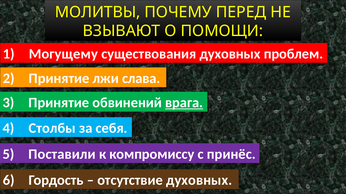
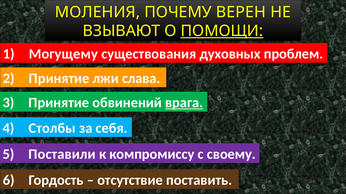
МОЛИТВЫ: МОЛИТВЫ -> МОЛЕНИЯ
ПЕРЕД: ПЕРЕД -> ВЕРЕН
ПОМОЩИ underline: none -> present
принёс: принёс -> своему
отсутствие духовных: духовных -> поставить
